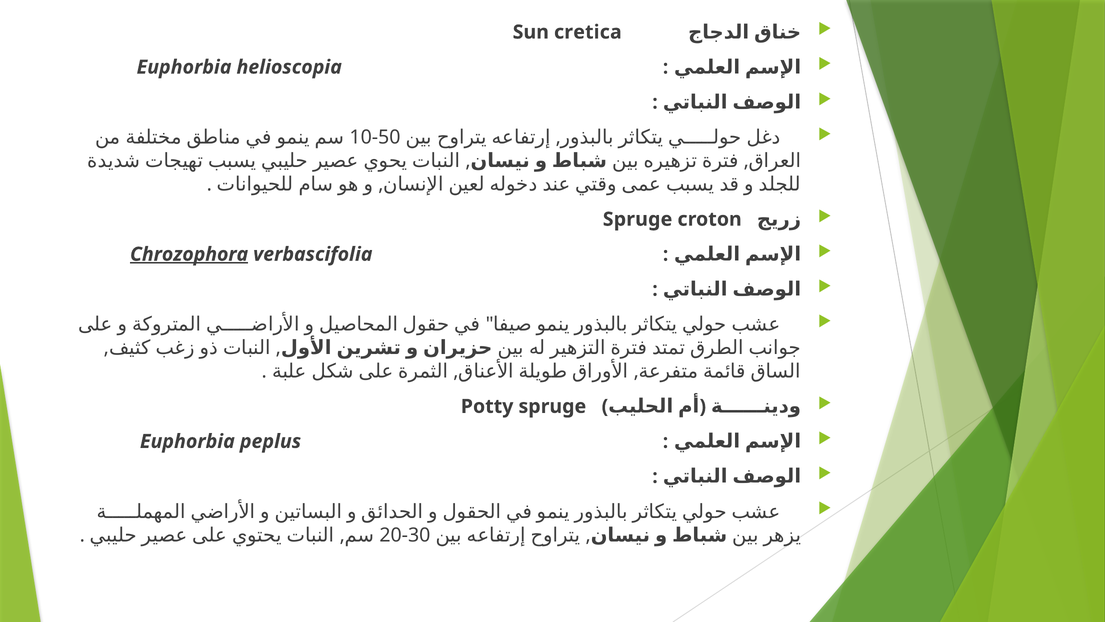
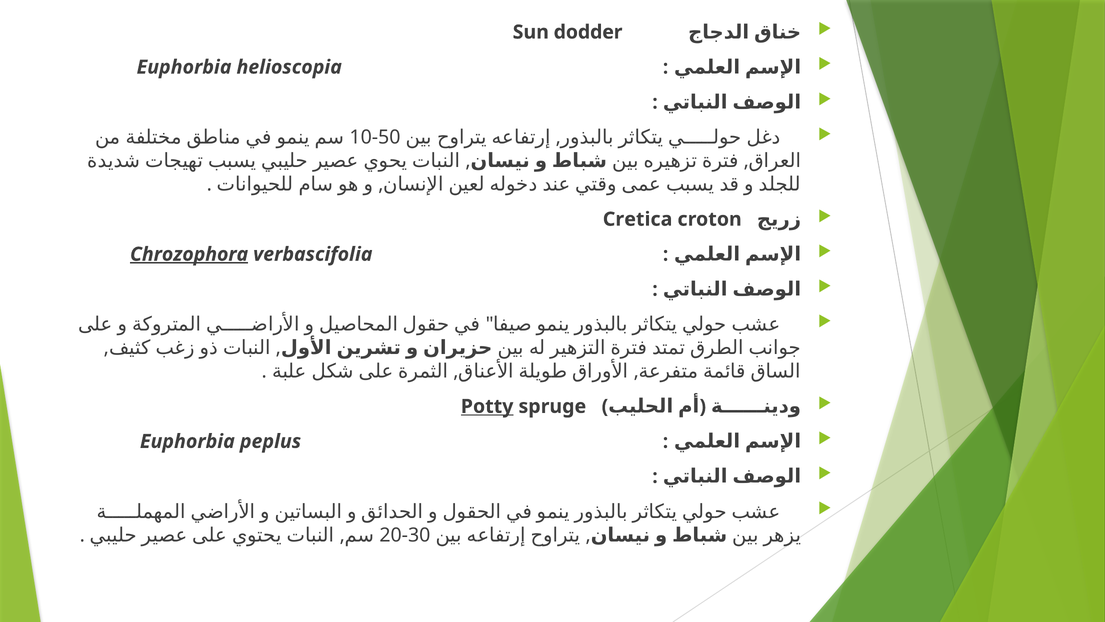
cretica: cretica -> dodder
Spruge at (638, 219): Spruge -> Cretica
Potty underline: none -> present
